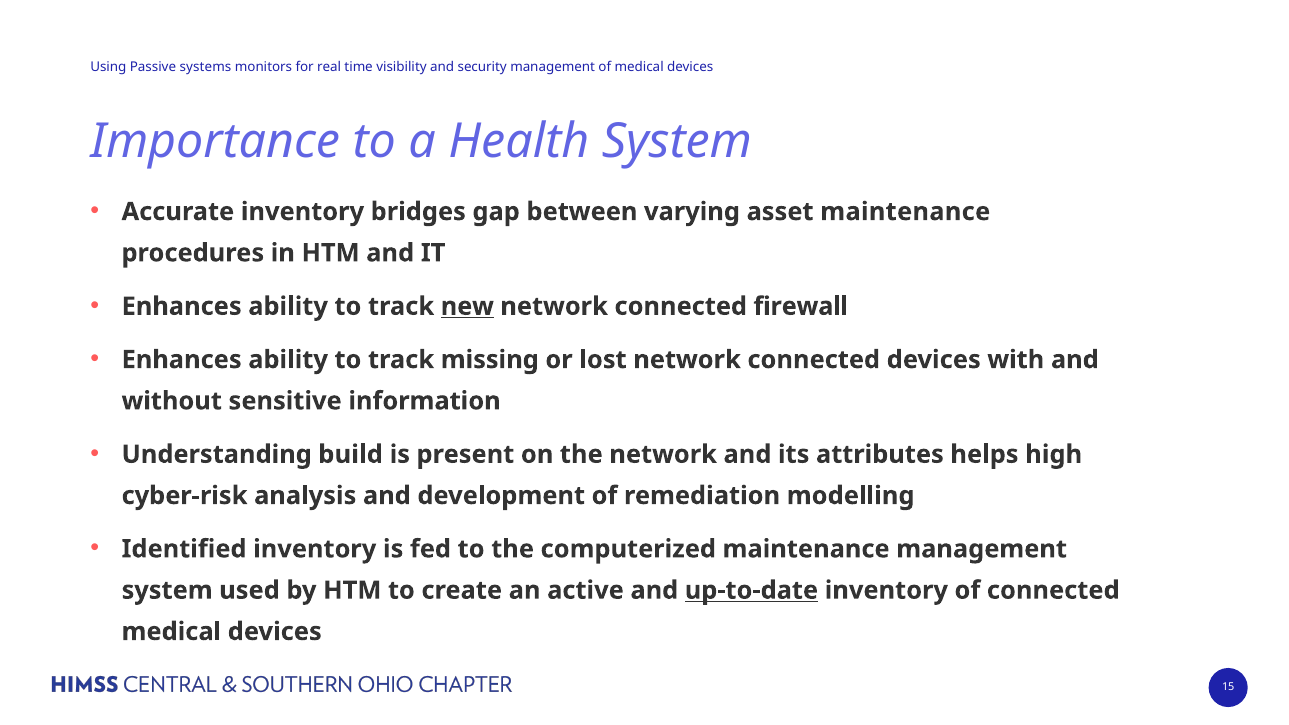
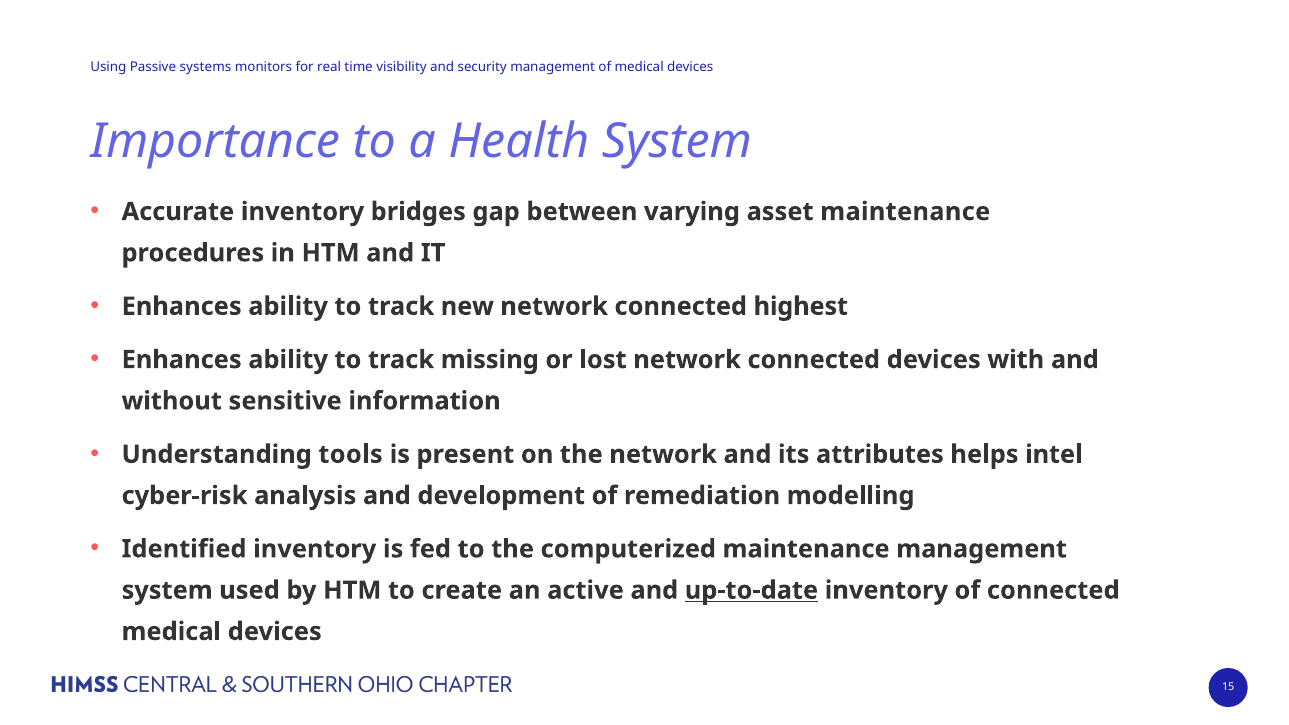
new underline: present -> none
firewall: firewall -> highest
build: build -> tools
high: high -> intel
